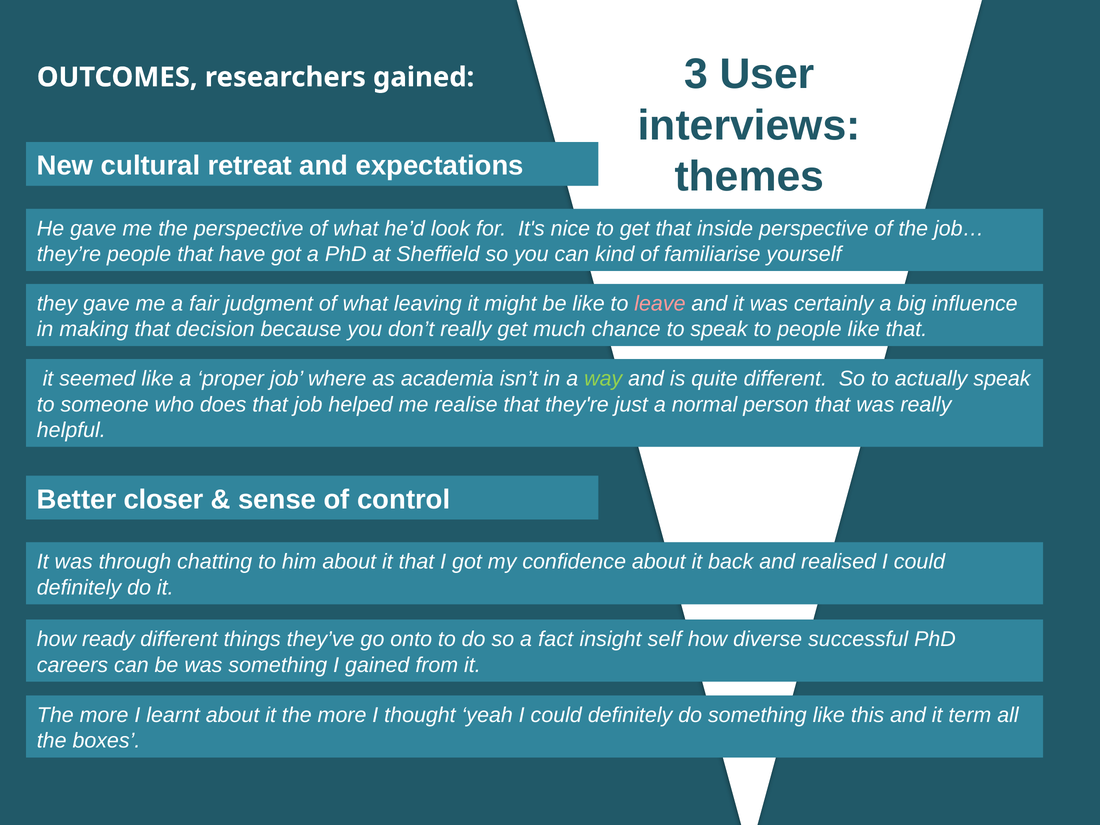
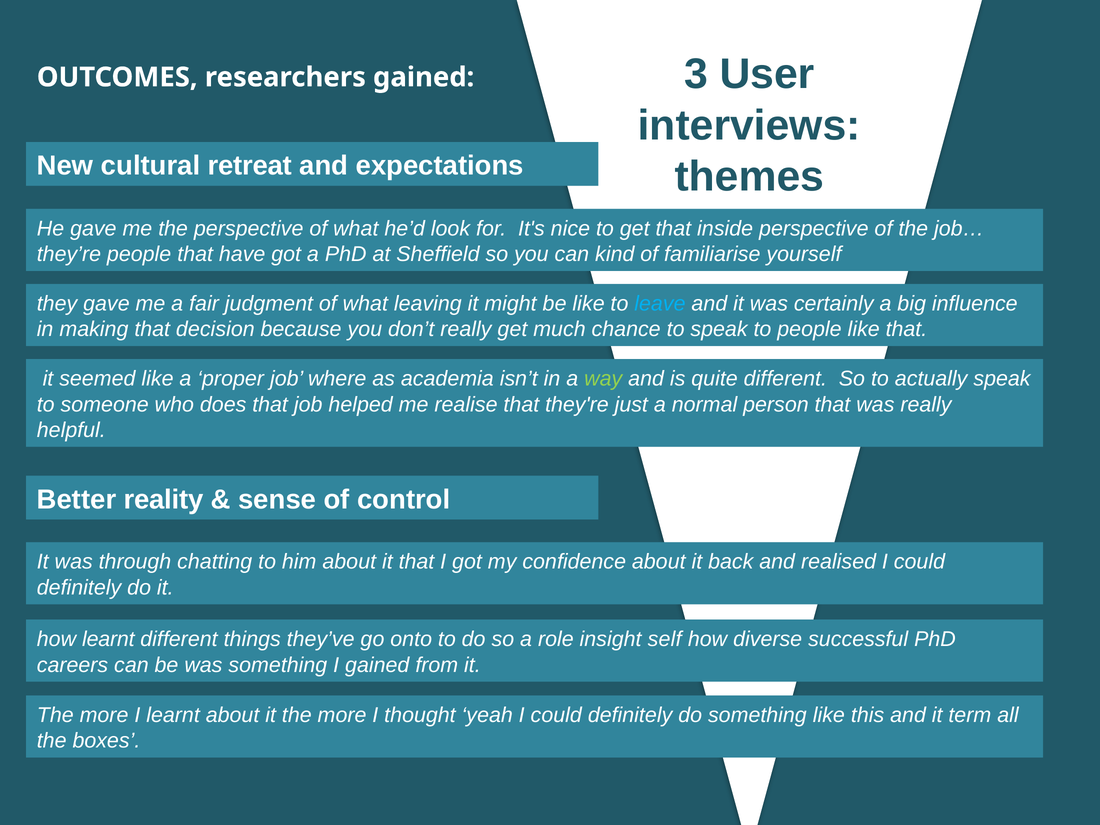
leave colour: pink -> light blue
closer: closer -> reality
how ready: ready -> learnt
fact: fact -> role
